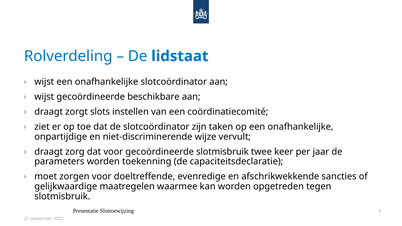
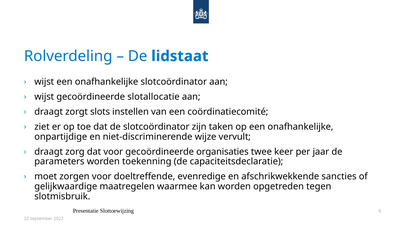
beschikbare: beschikbare -> slotallocatie
gecoördineerde slotmisbruik: slotmisbruik -> organisaties
